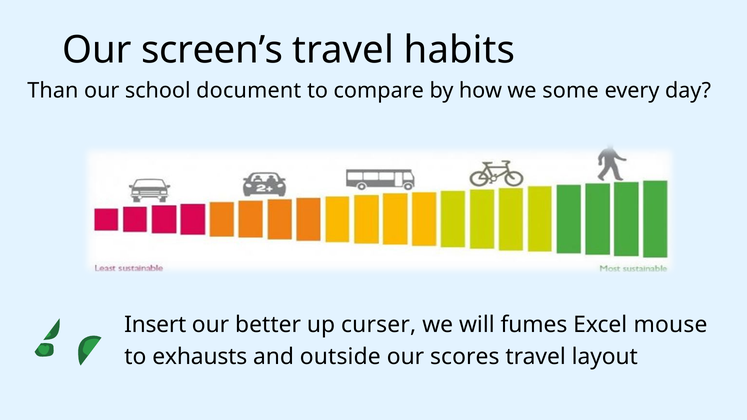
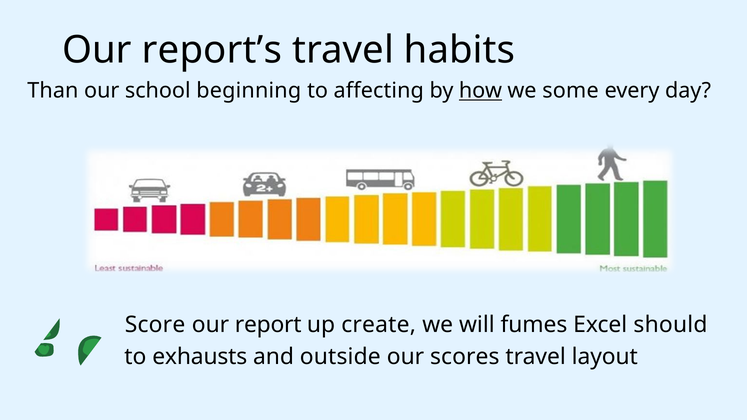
screen’s: screen’s -> report’s
document: document -> beginning
compare: compare -> affecting
how underline: none -> present
Insert: Insert -> Score
better: better -> report
curser: curser -> create
mouse: mouse -> should
